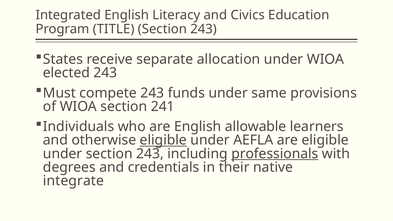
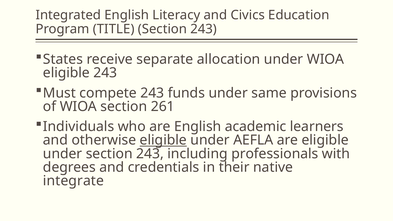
elected at (66, 73): elected -> eligible
241: 241 -> 261
allowable: allowable -> academic
professionals underline: present -> none
